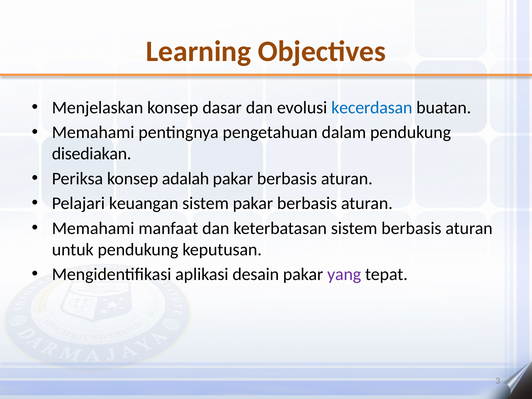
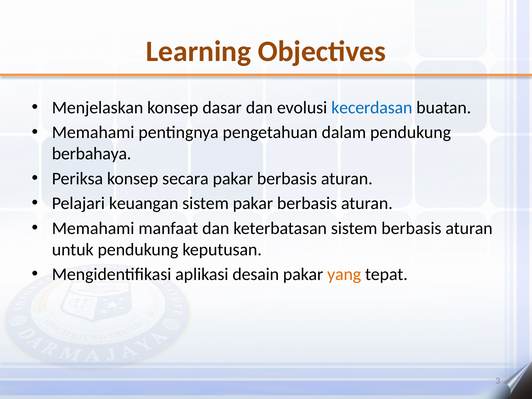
disediakan: disediakan -> berbahaya
adalah: adalah -> secara
yang colour: purple -> orange
